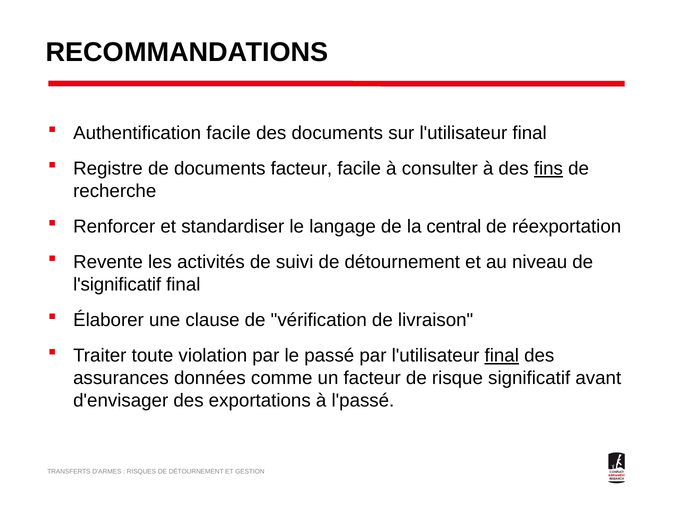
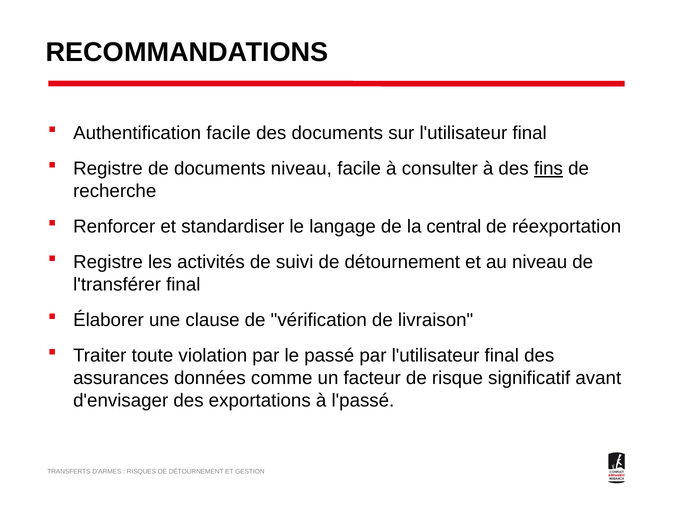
documents facteur: facteur -> niveau
Revente at (108, 262): Revente -> Registre
l'significatif: l'significatif -> l'transférer
final at (502, 356) underline: present -> none
